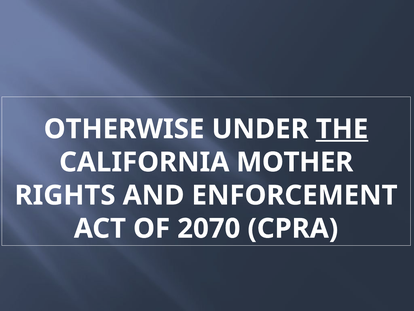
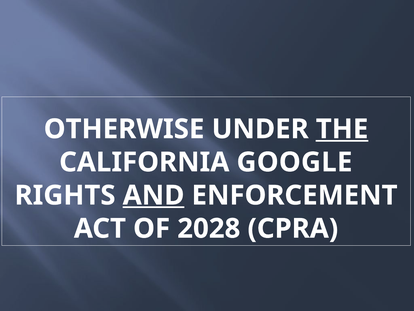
MOTHER: MOTHER -> GOOGLE
AND underline: none -> present
2070: 2070 -> 2028
